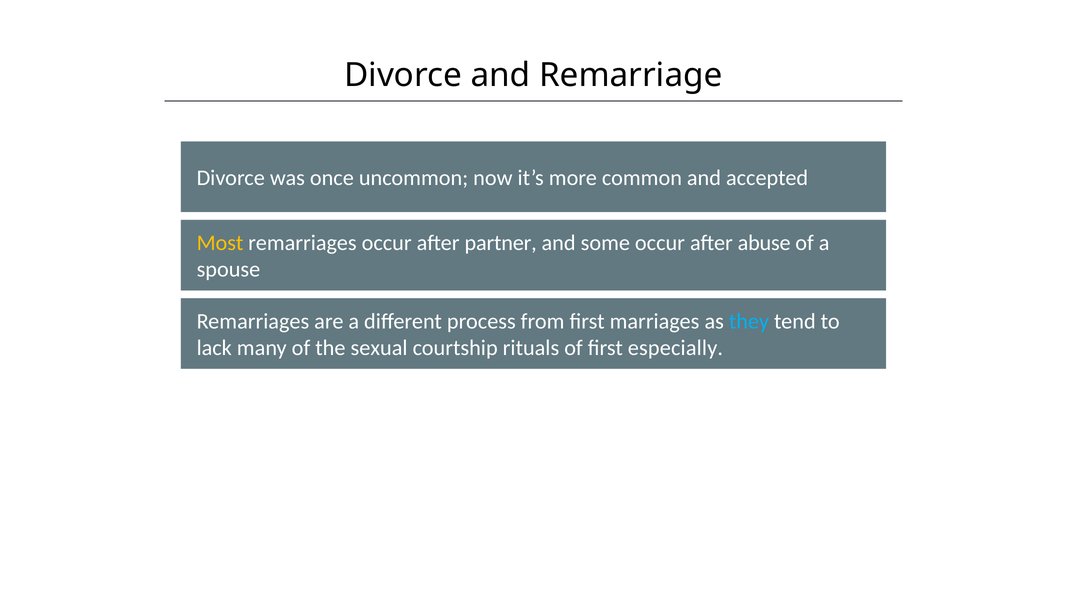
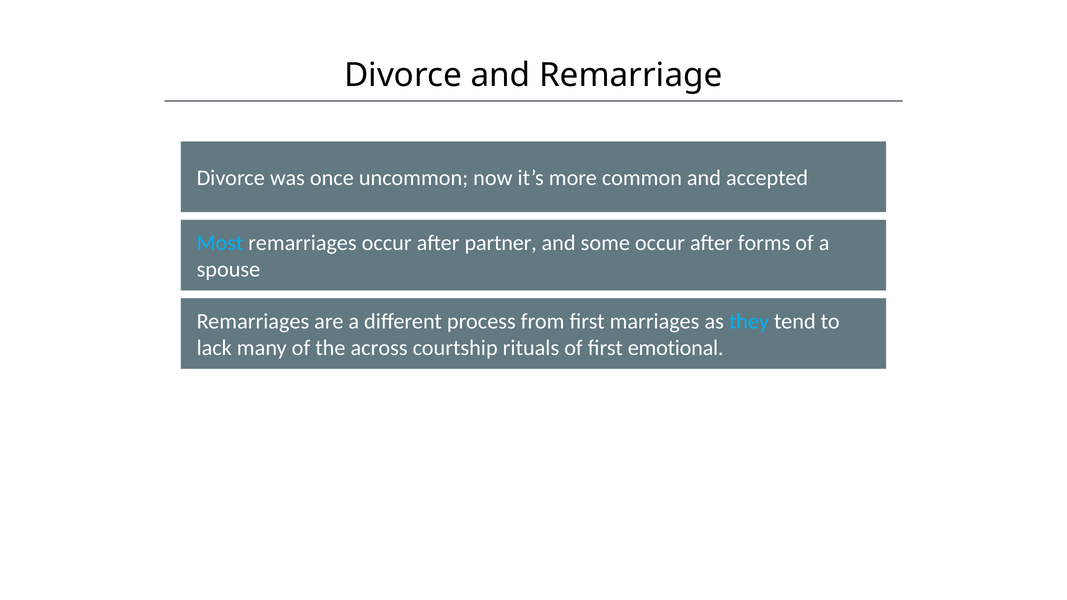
Most colour: yellow -> light blue
abuse: abuse -> forms
sexual: sexual -> across
especially: especially -> emotional
